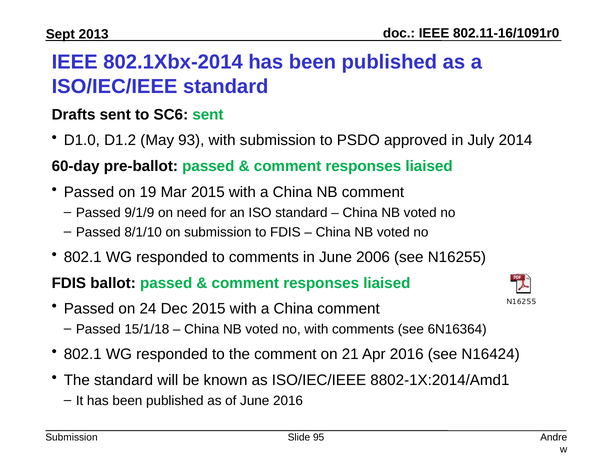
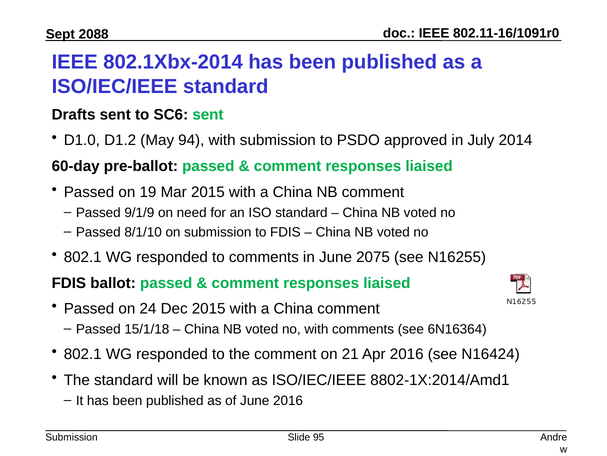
2013: 2013 -> 2088
93: 93 -> 94
2006: 2006 -> 2075
